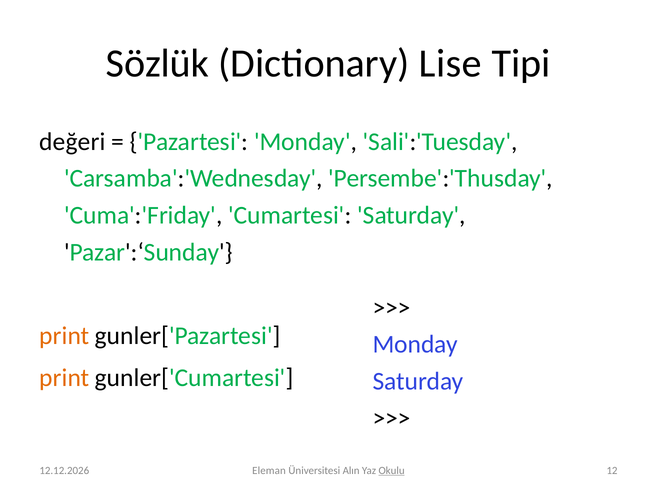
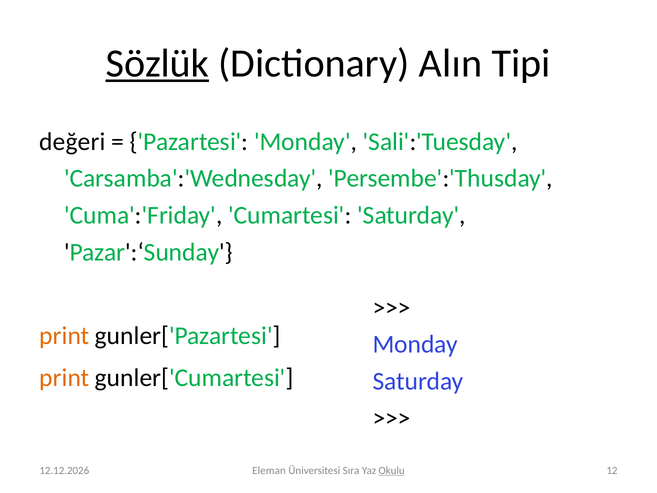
Sözlük underline: none -> present
Lise: Lise -> Alın
Alın: Alın -> Sıra
